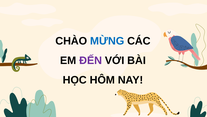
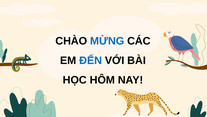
ĐẾN colour: purple -> blue
